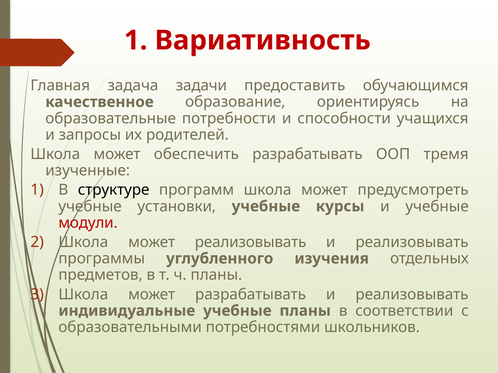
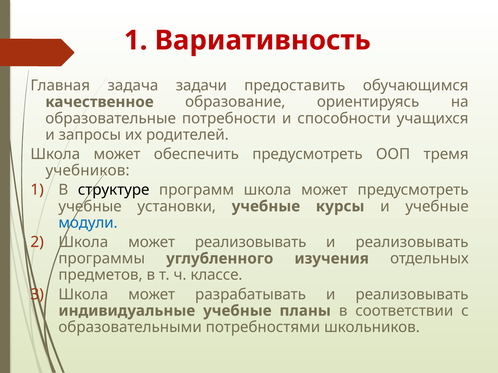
обеспечить разрабатывать: разрабатывать -> предусмотреть
изученные: изученные -> учебников
модули colour: red -> blue
ч планы: планы -> классе
